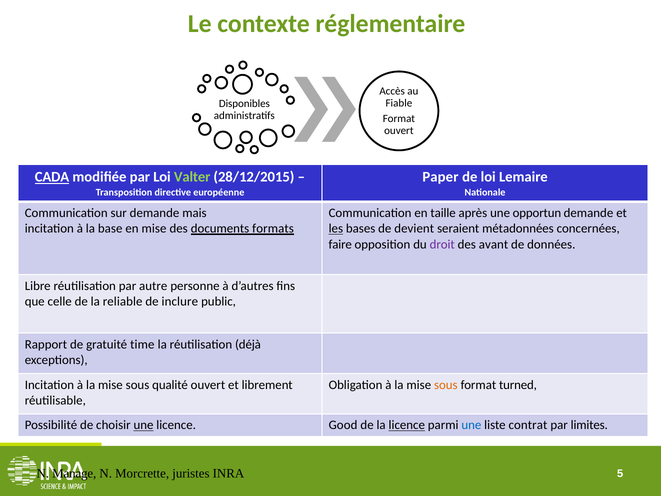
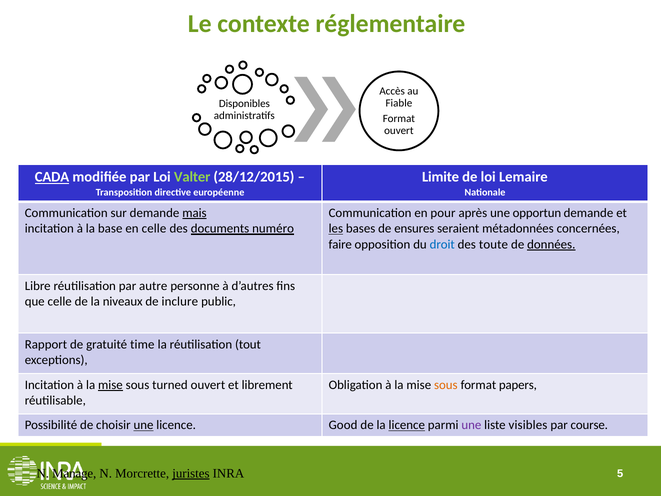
Paper: Paper -> Limite
mais underline: none -> present
taille: taille -> pour
en mise: mise -> celle
formats: formats -> numéro
devient: devient -> ensures
droit colour: purple -> blue
avant: avant -> toute
données underline: none -> present
reliable: reliable -> niveaux
déjà: déjà -> tout
mise at (110, 385) underline: none -> present
qualité: qualité -> turned
turned: turned -> papers
une at (471, 425) colour: blue -> purple
contrat: contrat -> visibles
limites: limites -> course
juristes underline: none -> present
